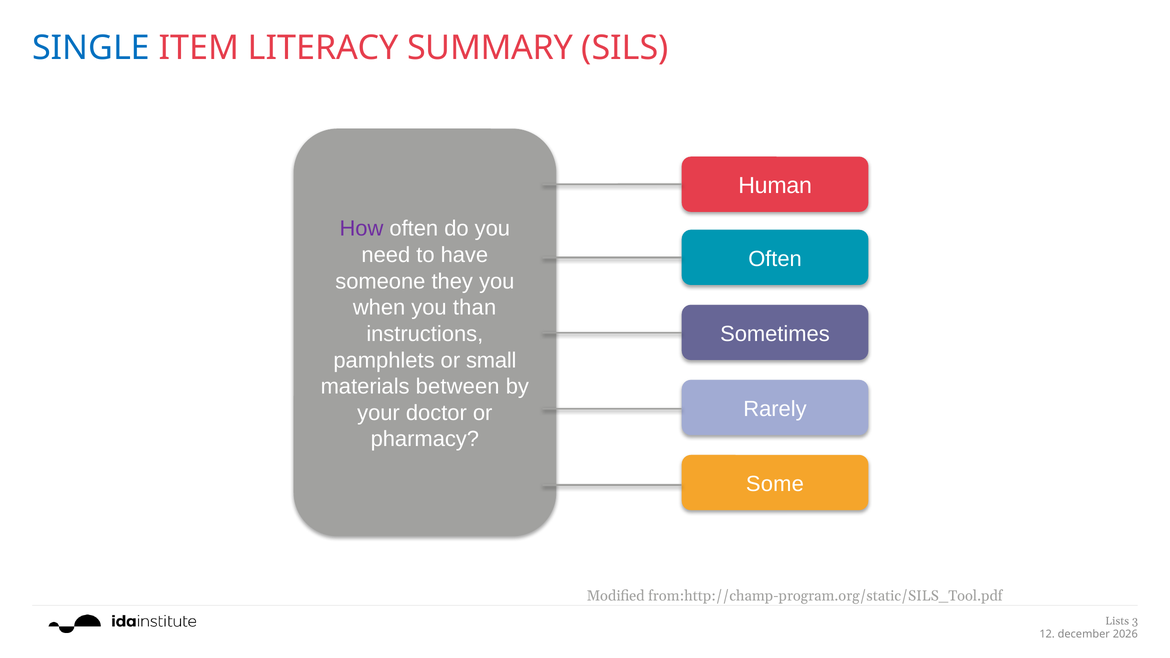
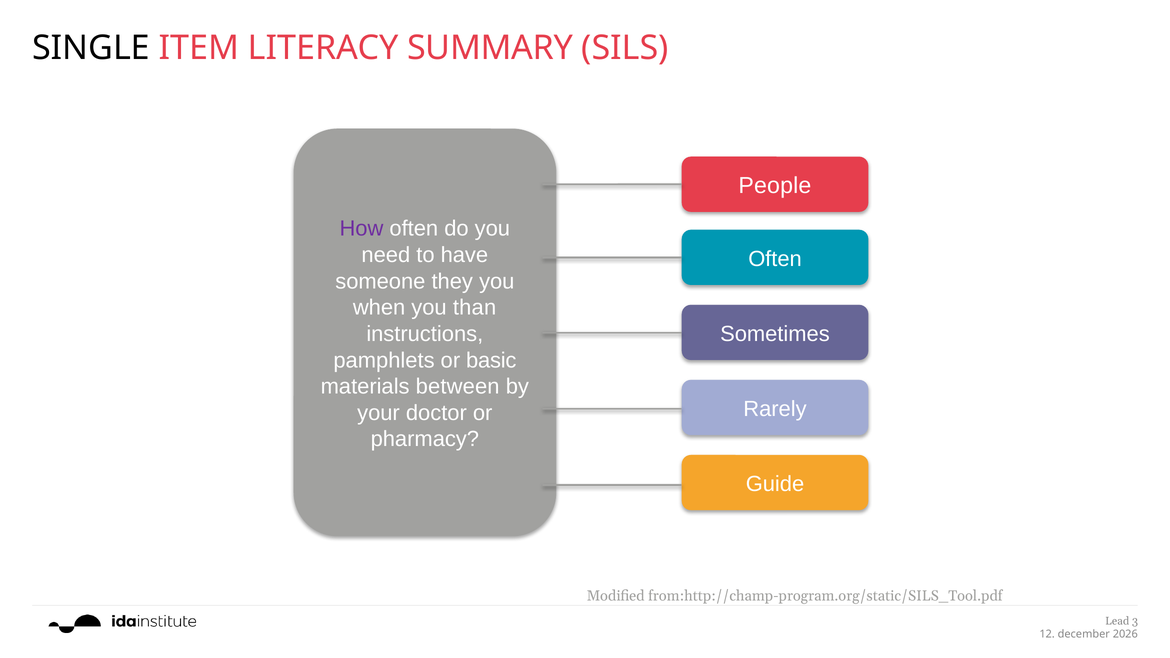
SINGLE colour: blue -> black
Human: Human -> People
small: small -> basic
Some: Some -> Guide
Lists: Lists -> Lead
